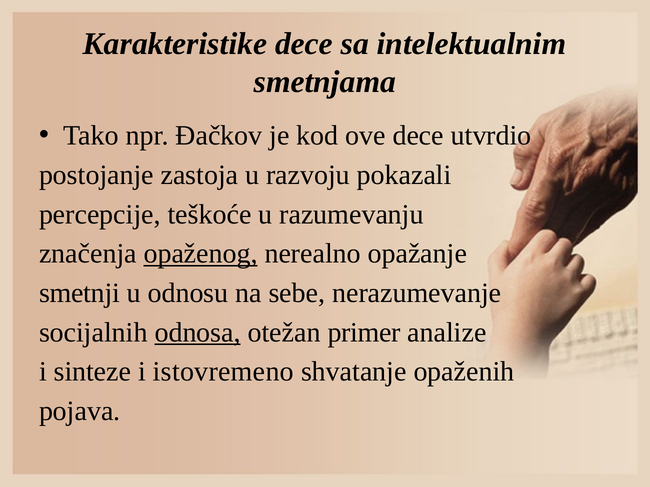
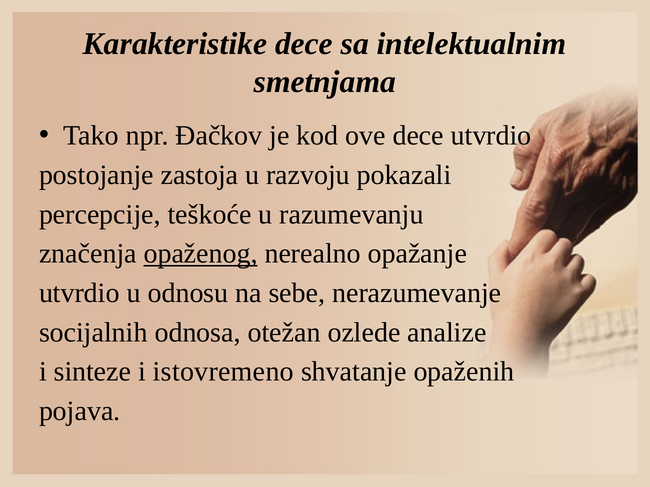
smetnji at (79, 293): smetnji -> utvrdio
odnosa underline: present -> none
primer: primer -> ozlede
